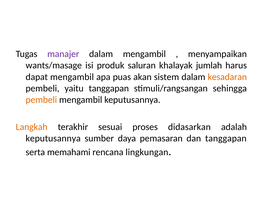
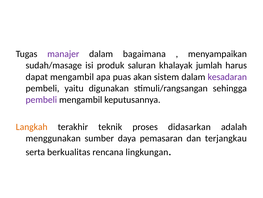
dalam mengambil: mengambil -> bagaimana
wants/masage: wants/masage -> sudah/masage
kesadaran colour: orange -> purple
yaitu tanggapan: tanggapan -> digunakan
pembeli at (41, 99) colour: orange -> purple
sesuai: sesuai -> teknik
keputusannya at (53, 138): keputusannya -> menggunakan
dan tanggapan: tanggapan -> terjangkau
memahami: memahami -> berkualitas
